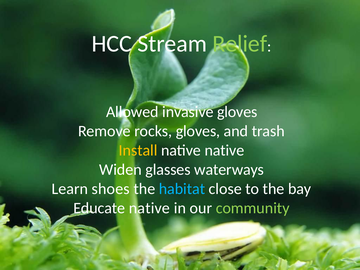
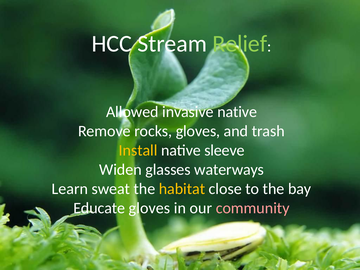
invasive gloves: gloves -> native
native native: native -> sleeve
shoes: shoes -> sweat
habitat colour: light blue -> yellow
Educate native: native -> gloves
community colour: light green -> pink
